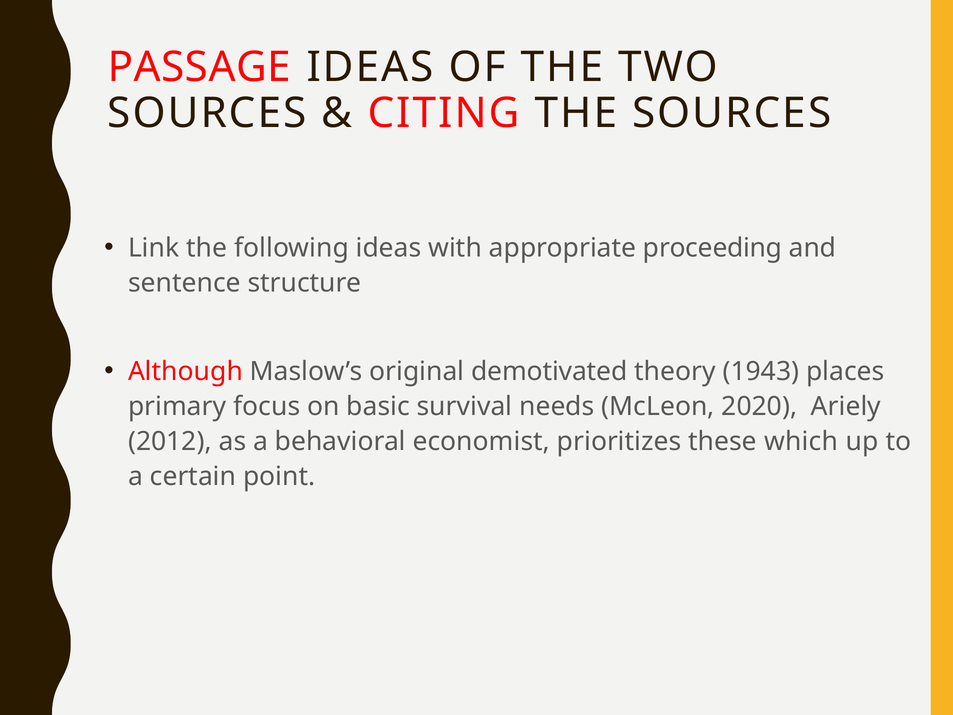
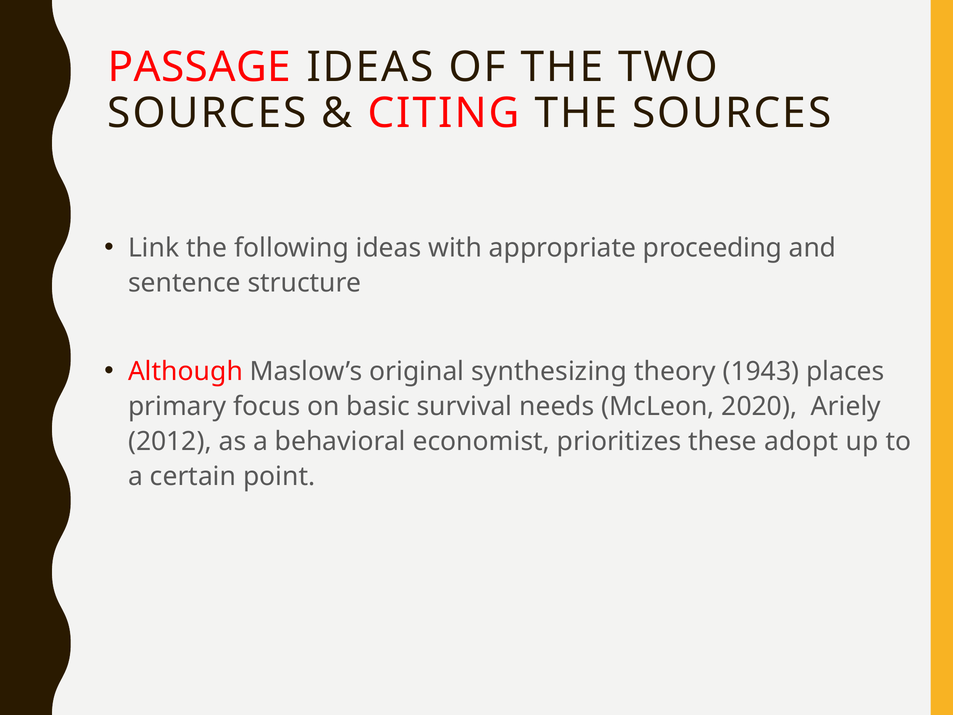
demotivated: demotivated -> synthesizing
which: which -> adopt
